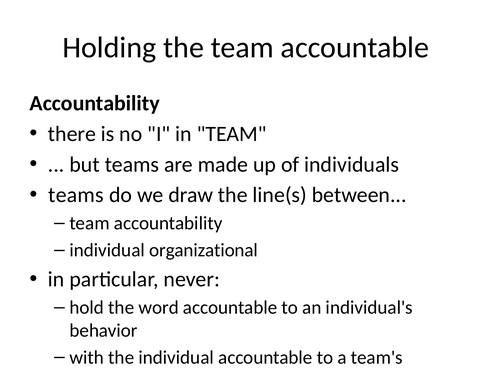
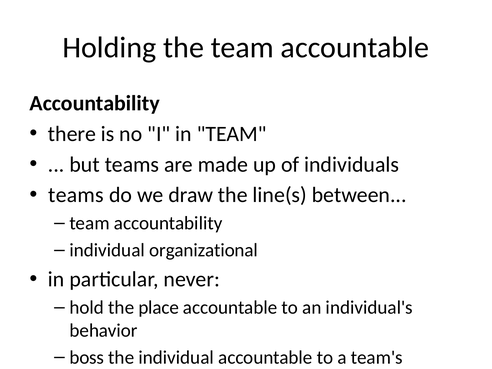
word: word -> place
with: with -> boss
